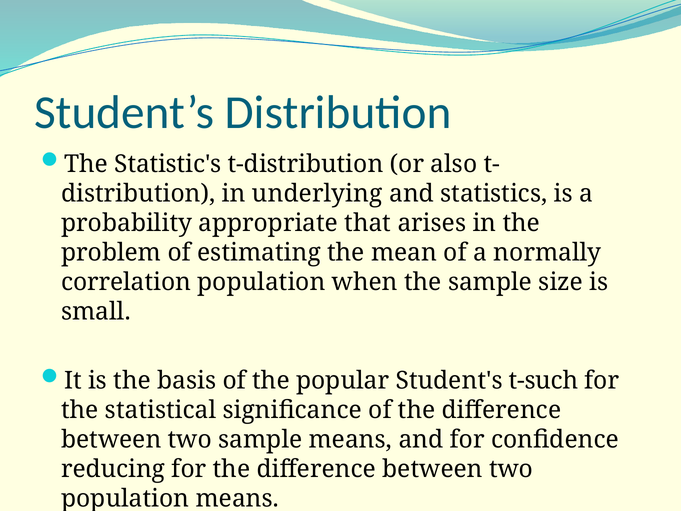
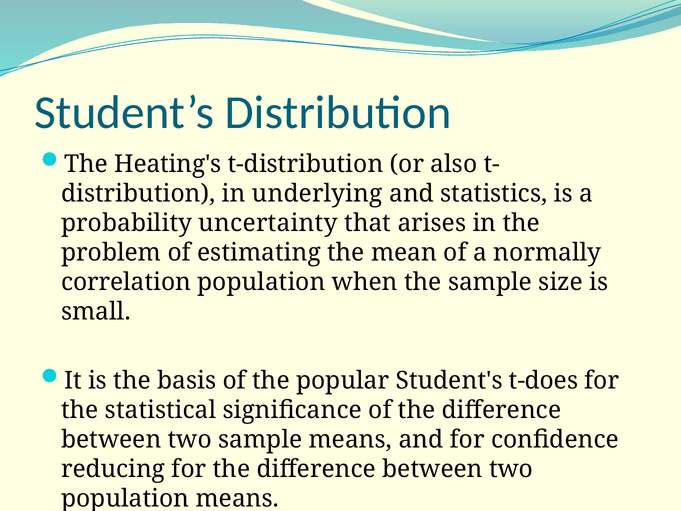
Statistic's: Statistic's -> Heating's
appropriate: appropriate -> uncertainty
t-such: t-such -> t-does
